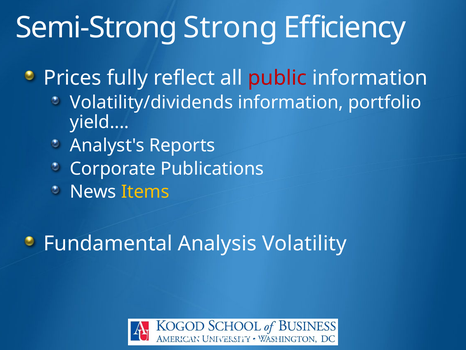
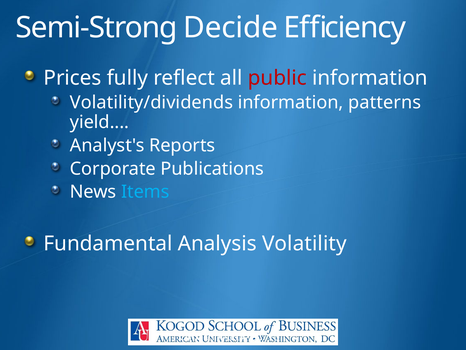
Strong: Strong -> Decide
portfolio: portfolio -> patterns
Items colour: yellow -> light blue
